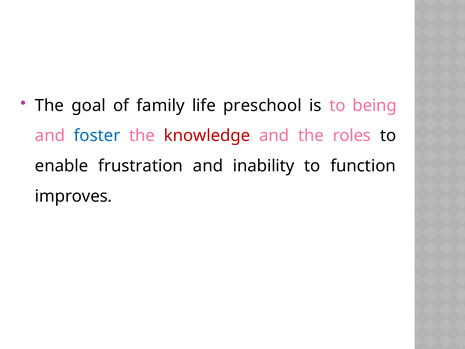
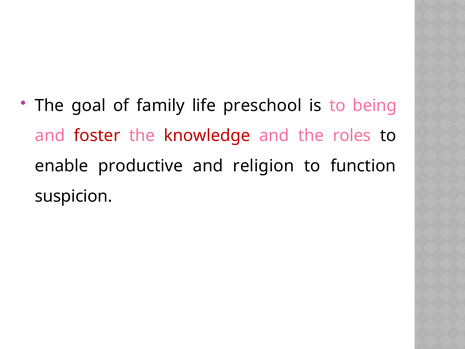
foster colour: blue -> red
frustration: frustration -> productive
inability: inability -> religion
improves: improves -> suspicion
